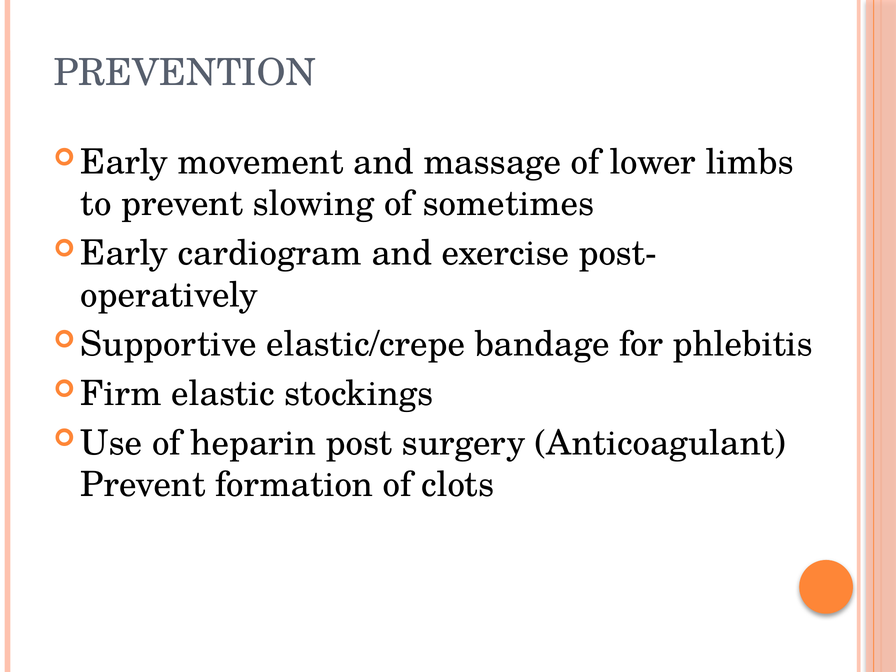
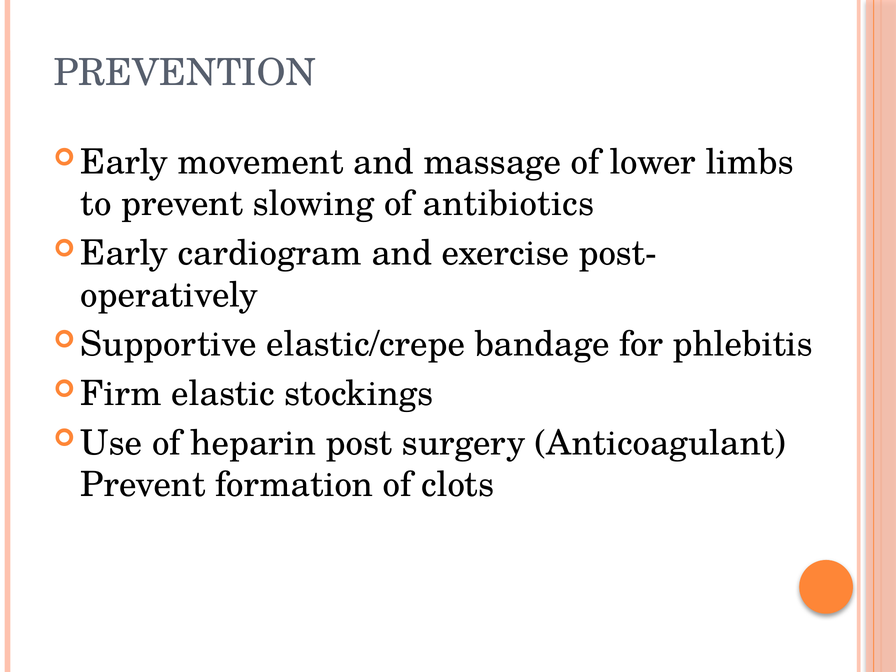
sometimes: sometimes -> antibiotics
